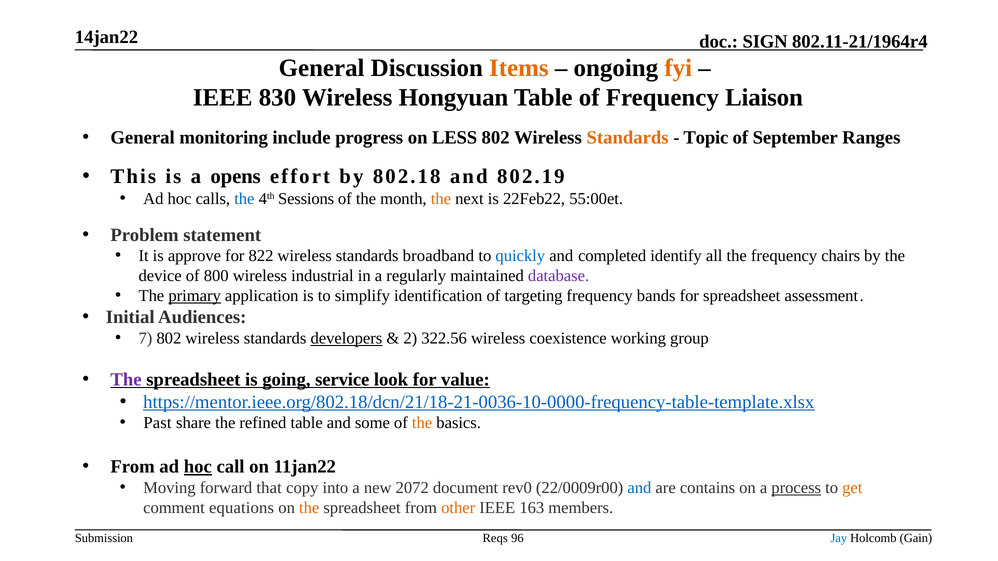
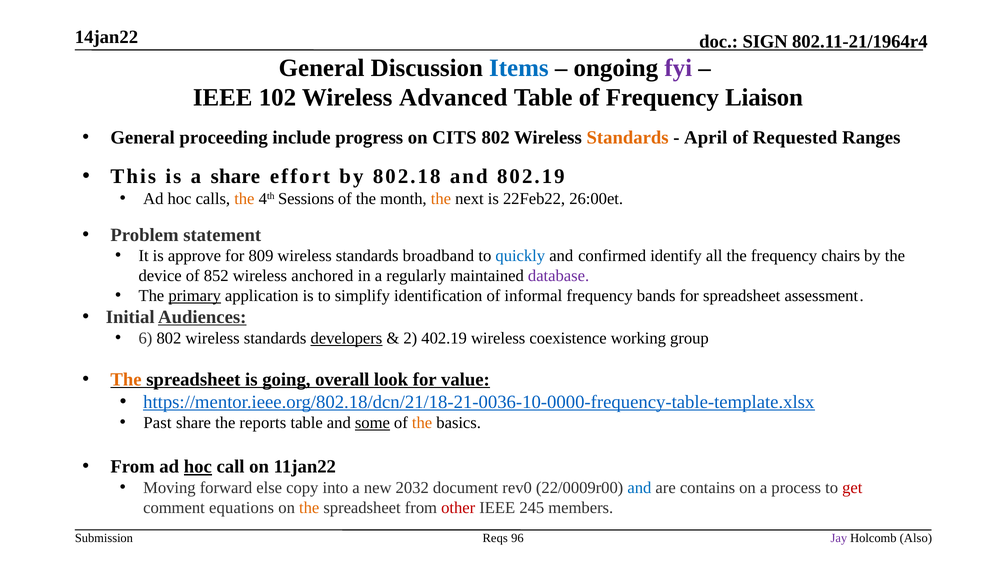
Items colour: orange -> blue
fyi colour: orange -> purple
830: 830 -> 102
Hongyuan: Hongyuan -> Advanced
monitoring: monitoring -> proceeding
LESS: LESS -> CITS
Topic: Topic -> April
September: September -> Requested
a opens: opens -> share
the at (244, 199) colour: blue -> orange
55:00et: 55:00et -> 26:00et
822: 822 -> 809
completed: completed -> confirmed
800: 800 -> 852
industrial: industrial -> anchored
targeting: targeting -> informal
Audiences underline: none -> present
7: 7 -> 6
322.56: 322.56 -> 402.19
The at (126, 380) colour: purple -> orange
service: service -> overall
refined: refined -> reports
some underline: none -> present
that: that -> else
2072: 2072 -> 2032
process underline: present -> none
get colour: orange -> red
other colour: orange -> red
163: 163 -> 245
Jay colour: blue -> purple
Gain: Gain -> Also
